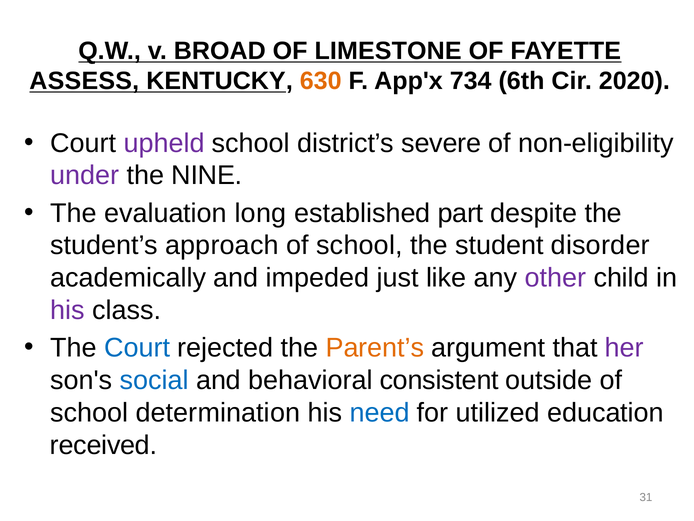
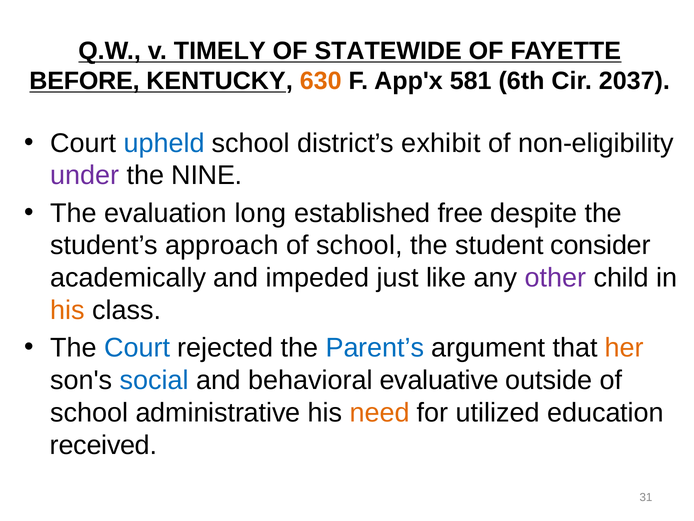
BROAD: BROAD -> TIMELY
LIMESTONE: LIMESTONE -> STATEWIDE
ASSESS: ASSESS -> BEFORE
734: 734 -> 581
2020: 2020 -> 2037
upheld colour: purple -> blue
severe: severe -> exhibit
part: part -> free
disorder: disorder -> consider
his at (68, 310) colour: purple -> orange
Parent’s colour: orange -> blue
her colour: purple -> orange
consistent: consistent -> evaluative
determination: determination -> administrative
need colour: blue -> orange
